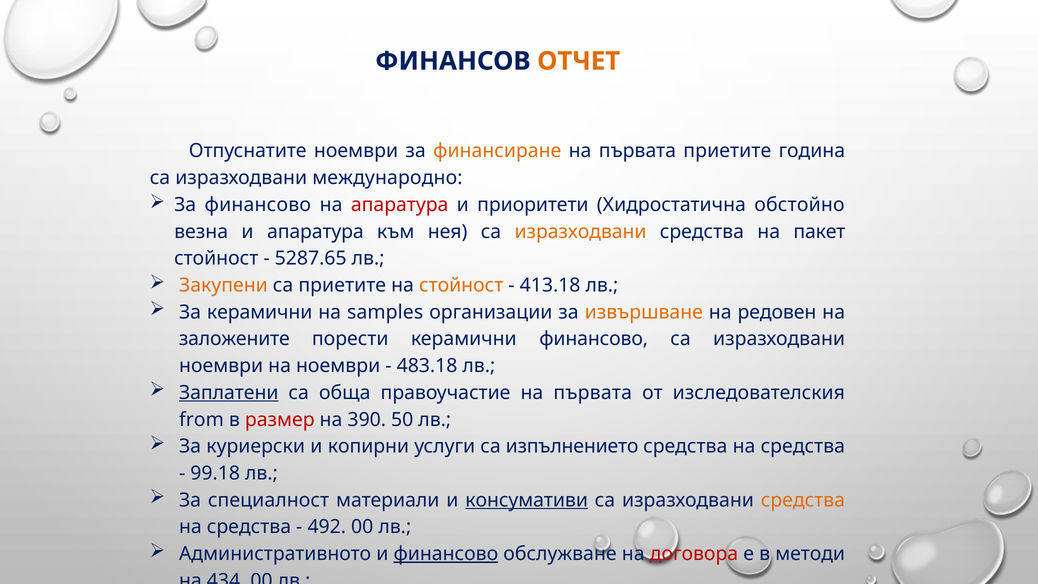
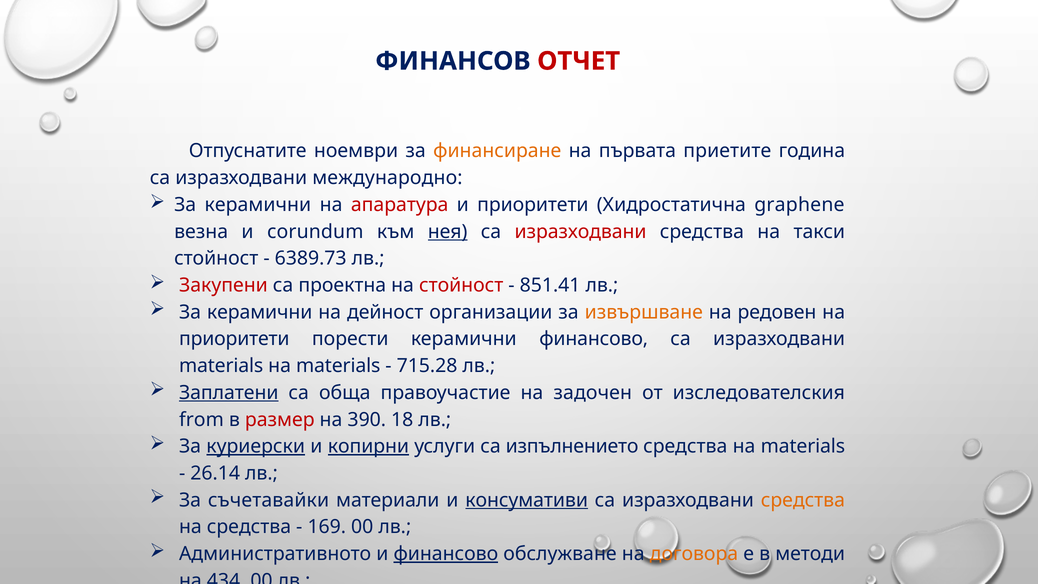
ОТЧЕТ colour: orange -> red
финансово at (258, 205): финансово -> керамични
обстойно: обстойно -> graphene
и апаратура: апаратура -> corundum
нея underline: none -> present
изразходвани at (581, 232) colour: orange -> red
пакет: пакет -> такси
5287.65: 5287.65 -> 6389.73
Закупени colour: orange -> red
са приетите: приетите -> проектна
стойност at (461, 285) colour: orange -> red
413.18: 413.18 -> 851.41
samples: samples -> дейност
заложените at (234, 339): заложените -> приоритети
ноември at (221, 366): ноември -> materials
ноември at (338, 366): ноември -> materials
483.18: 483.18 -> 715.28
правоучастие на първата: първата -> задочен
50: 50 -> 18
куриерски underline: none -> present
копирни underline: none -> present
средства at (803, 446): средства -> materials
99.18: 99.18 -> 26.14
специалност: специалност -> съчетавайки
492: 492 -> 169
договора colour: red -> orange
